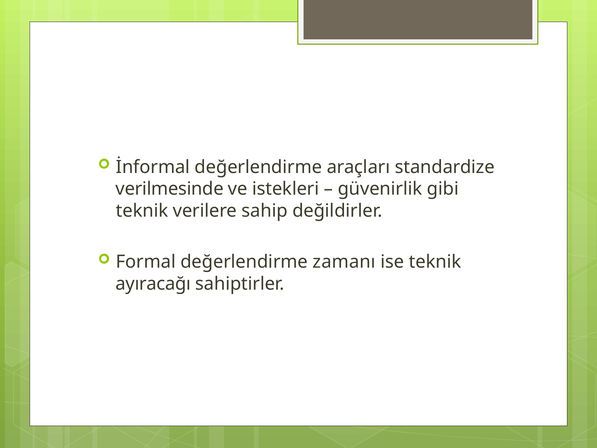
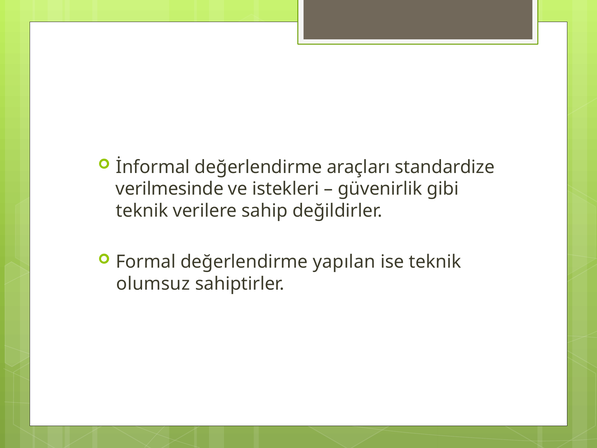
zamanı: zamanı -> yapılan
ayıracağı: ayıracağı -> olumsuz
